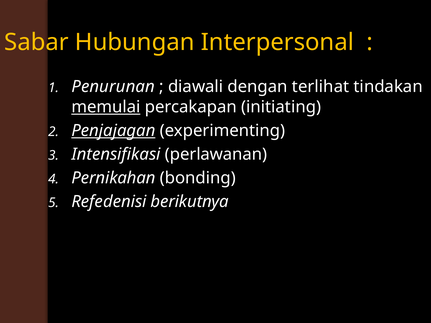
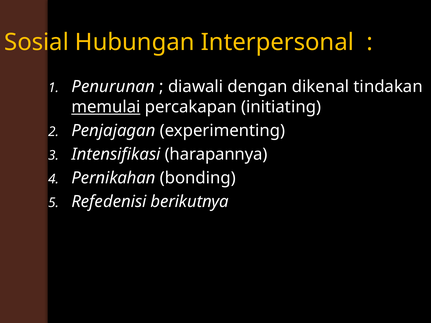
Sabar: Sabar -> Sosial
terlihat: terlihat -> dikenal
Penjajagan underline: present -> none
perlawanan: perlawanan -> harapannya
